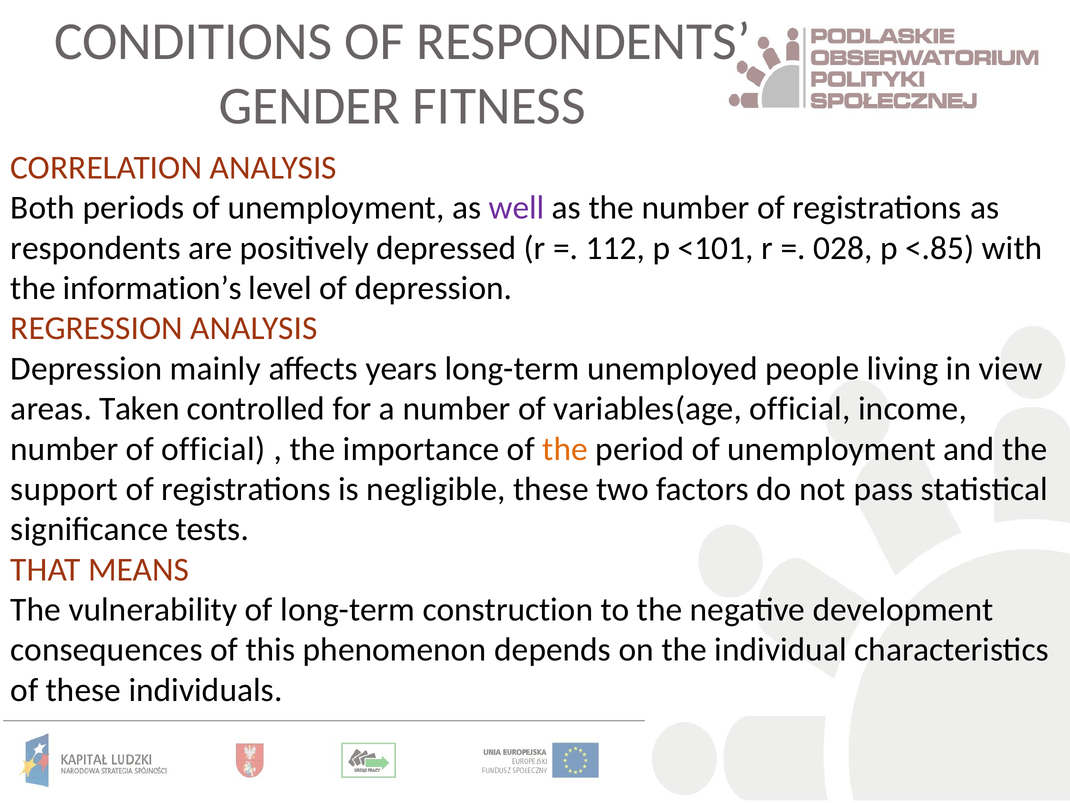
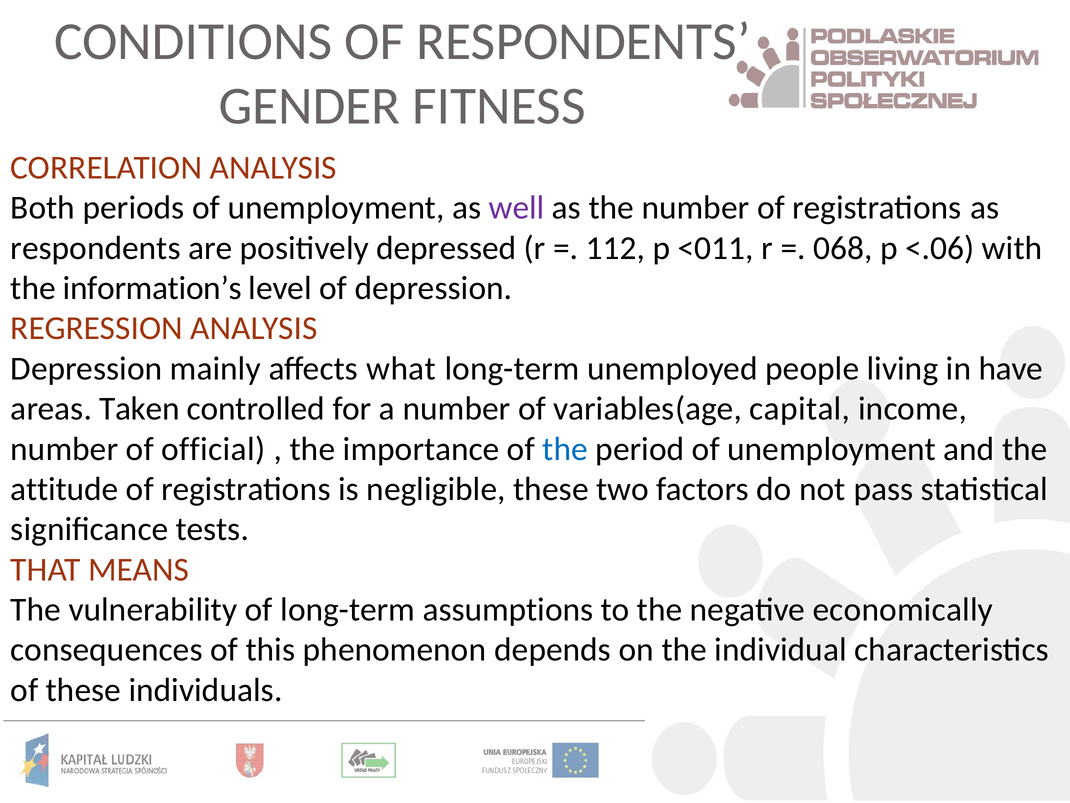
<101: <101 -> <011
028: 028 -> 068
<.85: <.85 -> <.06
years: years -> what
view: view -> have
variables(age official: official -> capital
the at (565, 449) colour: orange -> blue
support: support -> attitude
construction: construction -> assumptions
development: development -> economically
